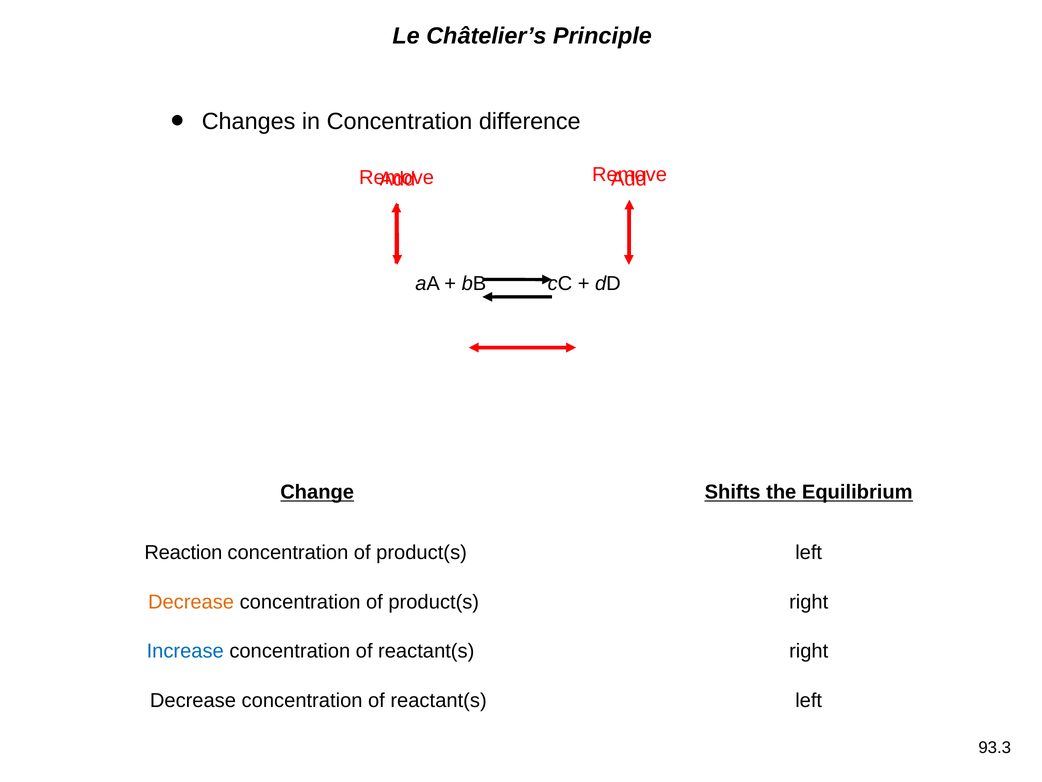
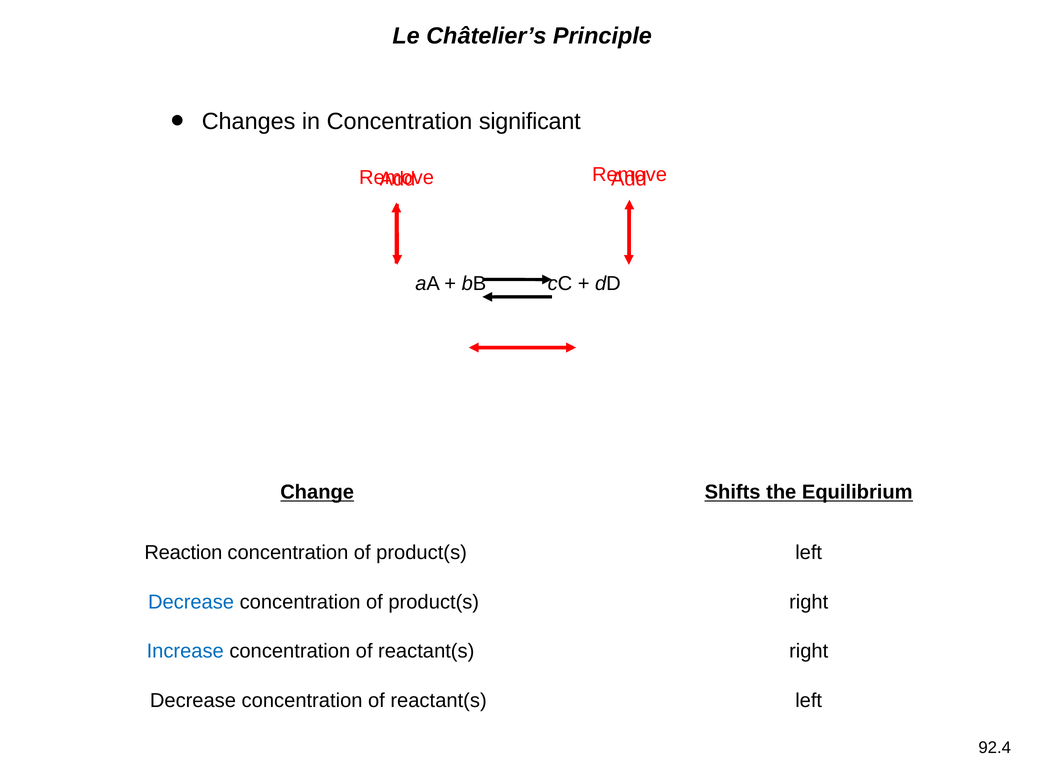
difference: difference -> significant
Decrease at (191, 602) colour: orange -> blue
93.3: 93.3 -> 92.4
